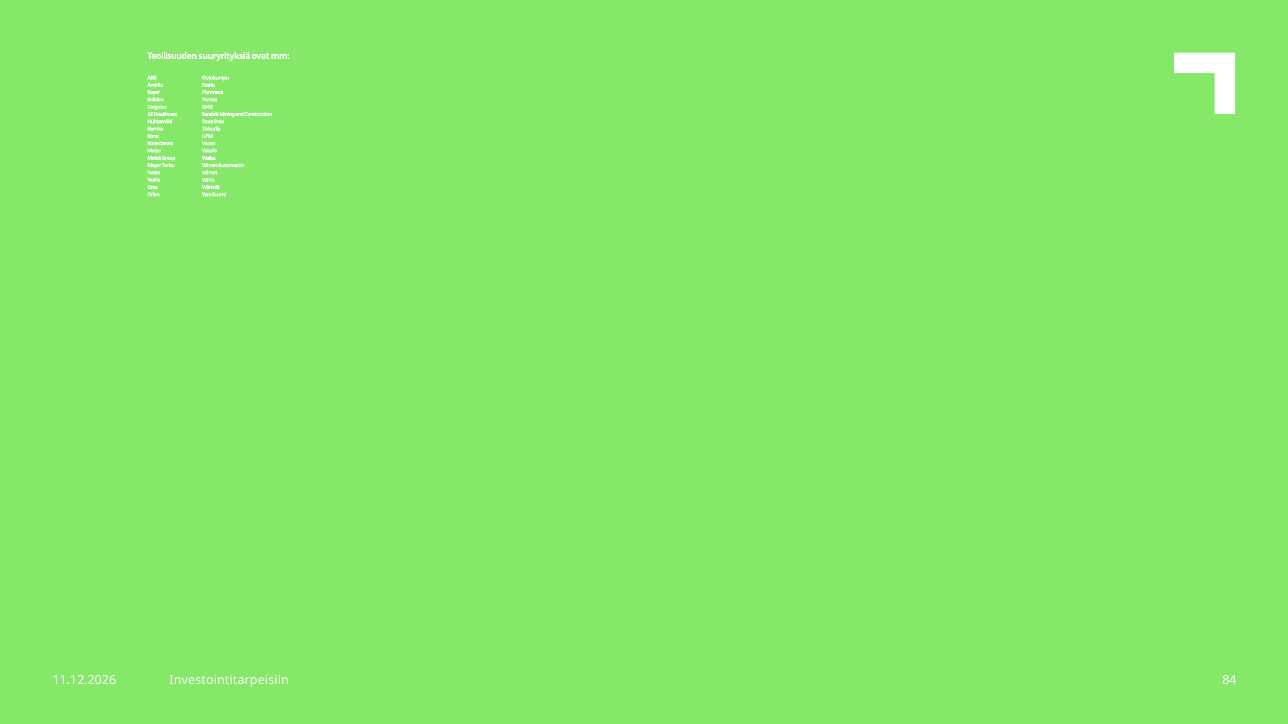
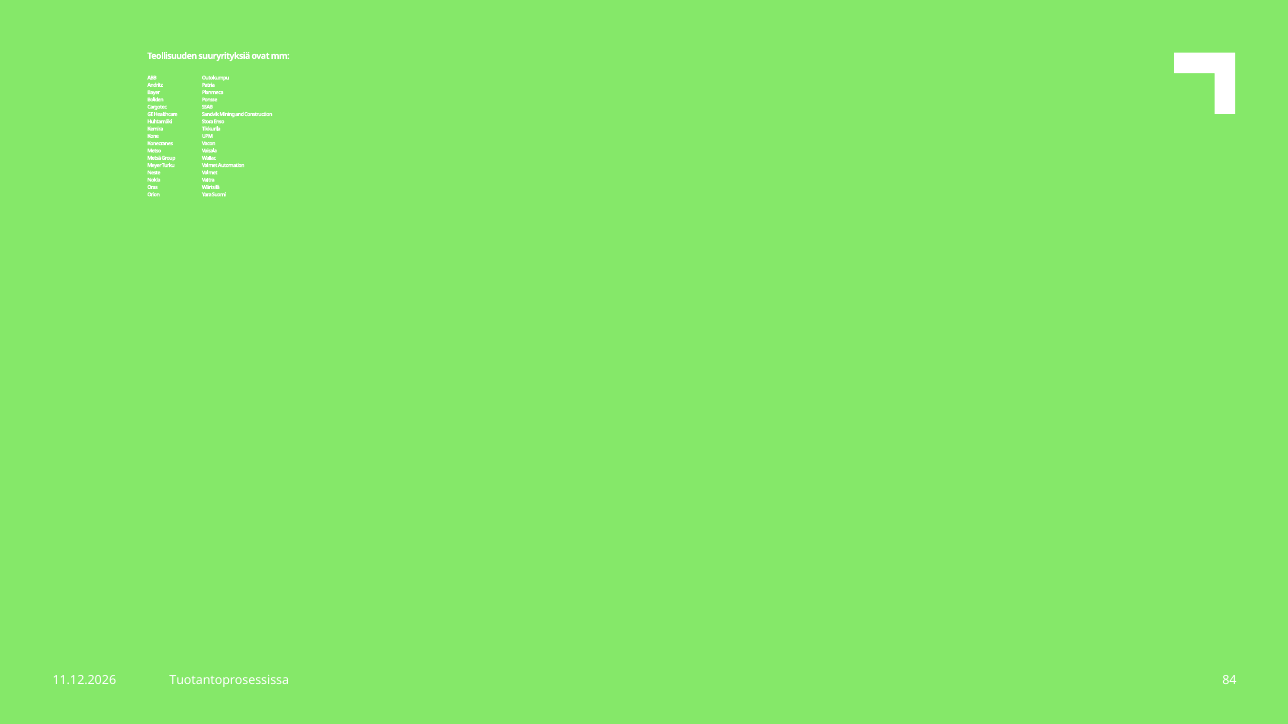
Investointitarpeisiin: Investointitarpeisiin -> Tuotantoprosessissa
